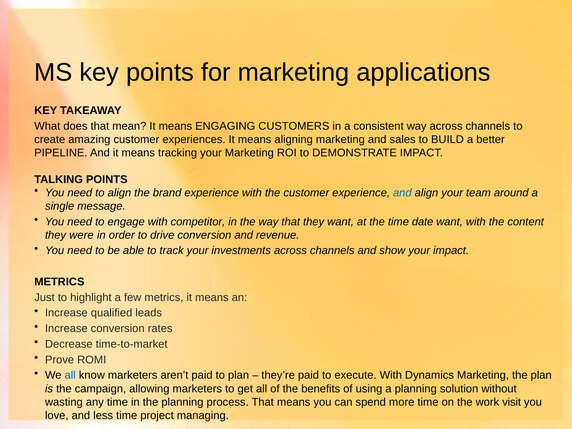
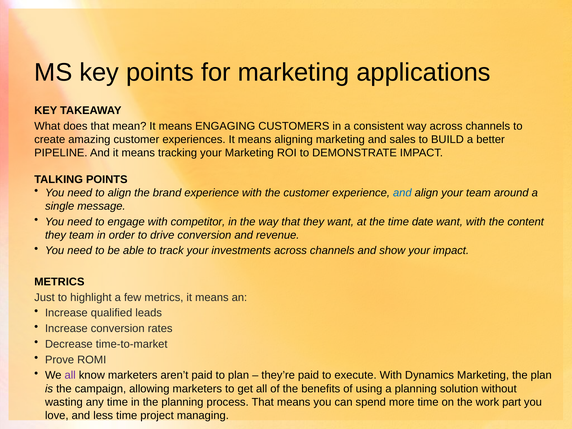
they were: were -> team
all at (70, 375) colour: blue -> purple
visit: visit -> part
